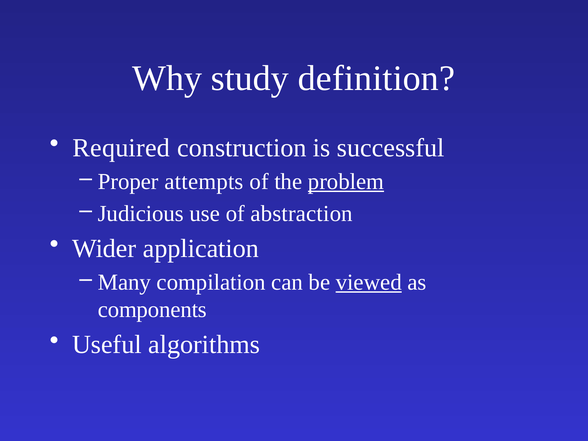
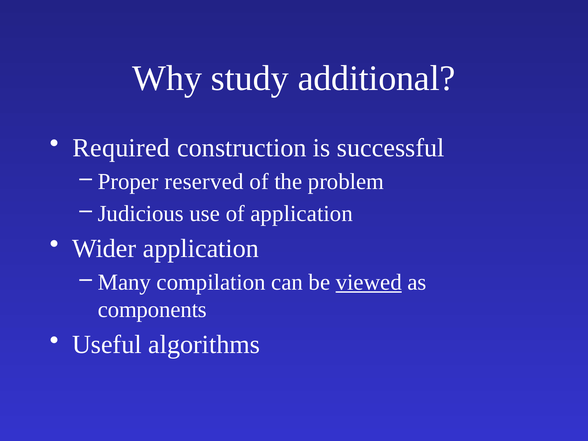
definition: definition -> additional
attempts: attempts -> reserved
problem underline: present -> none
of abstraction: abstraction -> application
